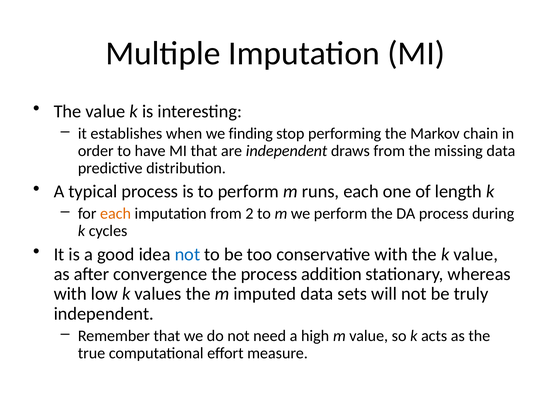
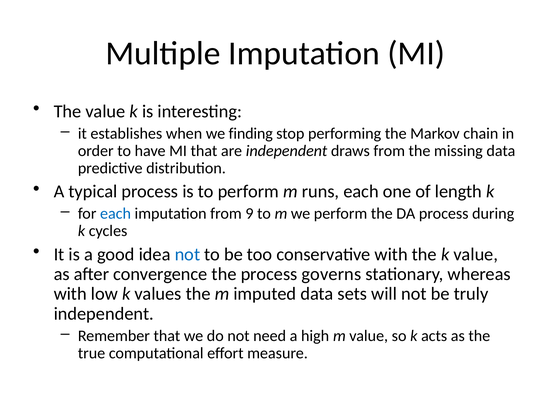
each at (115, 214) colour: orange -> blue
2: 2 -> 9
addition: addition -> governs
